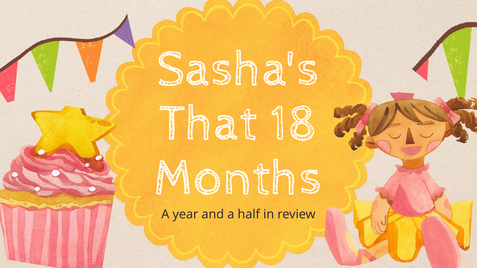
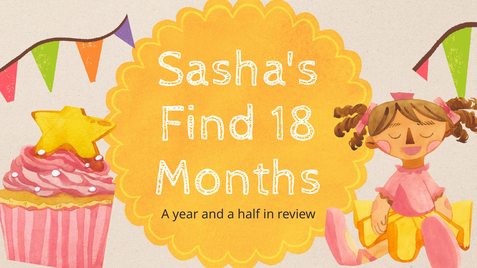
That: That -> Find
